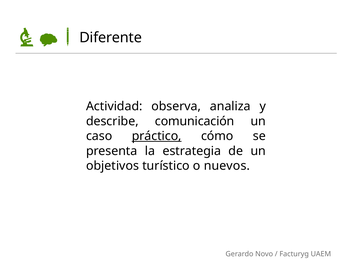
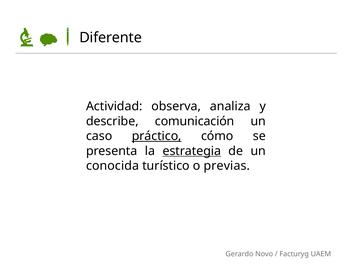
estrategia underline: none -> present
objetivos: objetivos -> conocida
nuevos: nuevos -> previas
